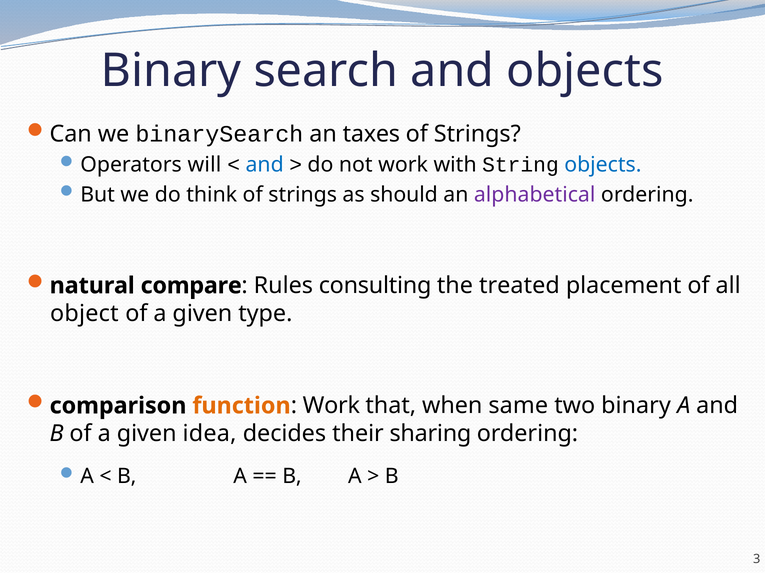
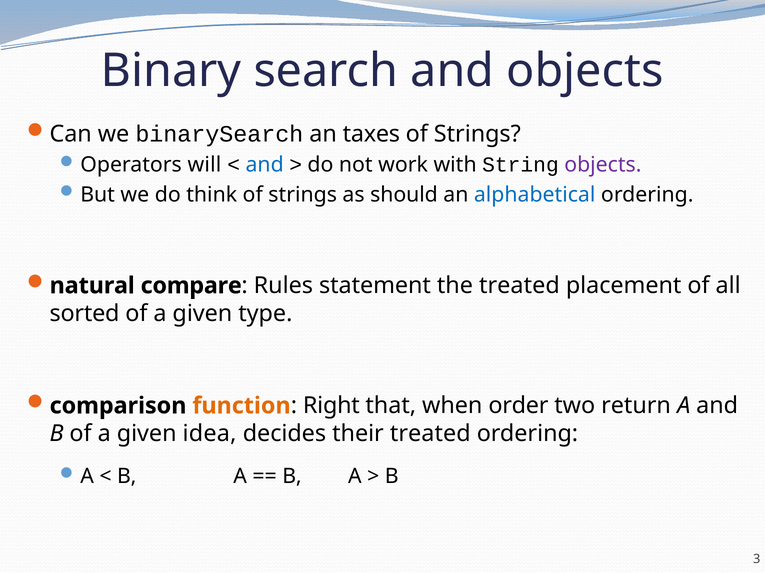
objects at (603, 165) colour: blue -> purple
alphabetical colour: purple -> blue
consulting: consulting -> statement
object: object -> sorted
Work at (331, 406): Work -> Right
same: same -> order
two binary: binary -> return
their sharing: sharing -> treated
